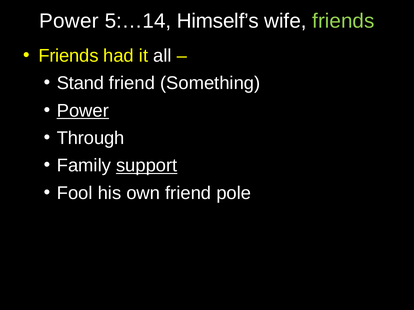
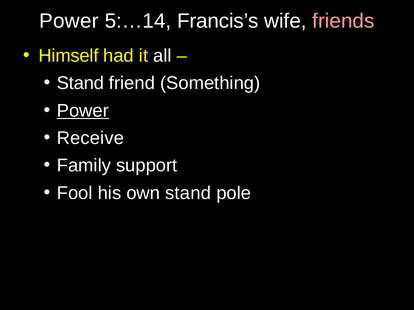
Himself’s: Himself’s -> Francis’s
friends at (343, 21) colour: light green -> pink
Friends at (68, 56): Friends -> Himself
Through: Through -> Receive
support underline: present -> none
own friend: friend -> stand
